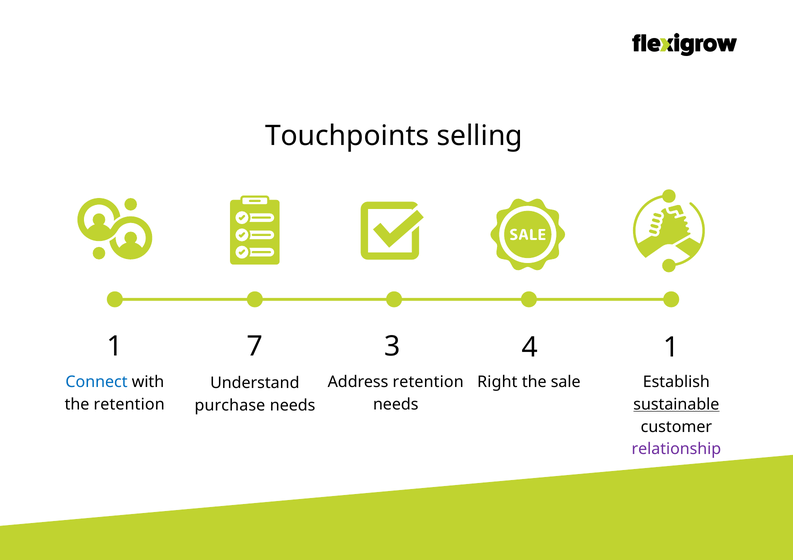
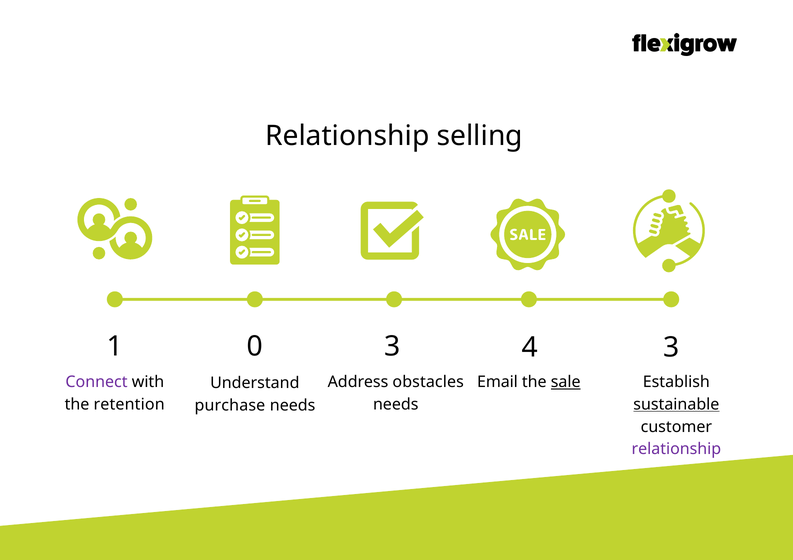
Touchpoints at (347, 136): Touchpoints -> Relationship
7: 7 -> 0
4 1: 1 -> 3
Connect colour: blue -> purple
Address retention: retention -> obstacles
Right: Right -> Email
sale underline: none -> present
